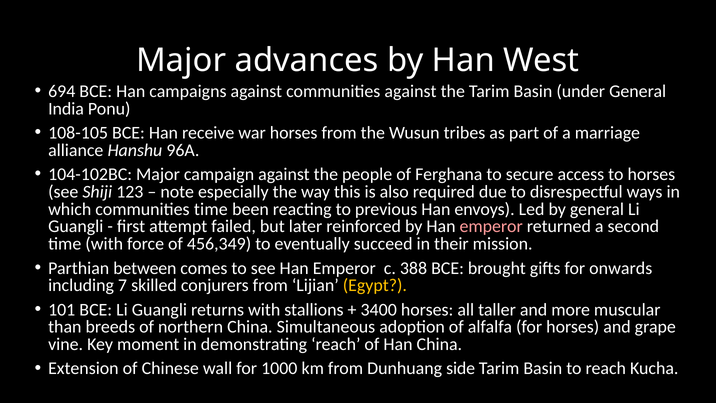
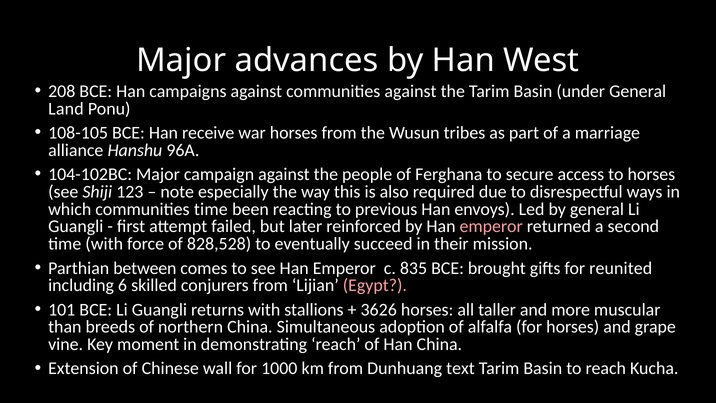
694: 694 -> 208
India: India -> Land
456,349: 456,349 -> 828,528
388: 388 -> 835
onwards: onwards -> reunited
7: 7 -> 6
Egypt colour: yellow -> pink
3400: 3400 -> 3626
side: side -> text
